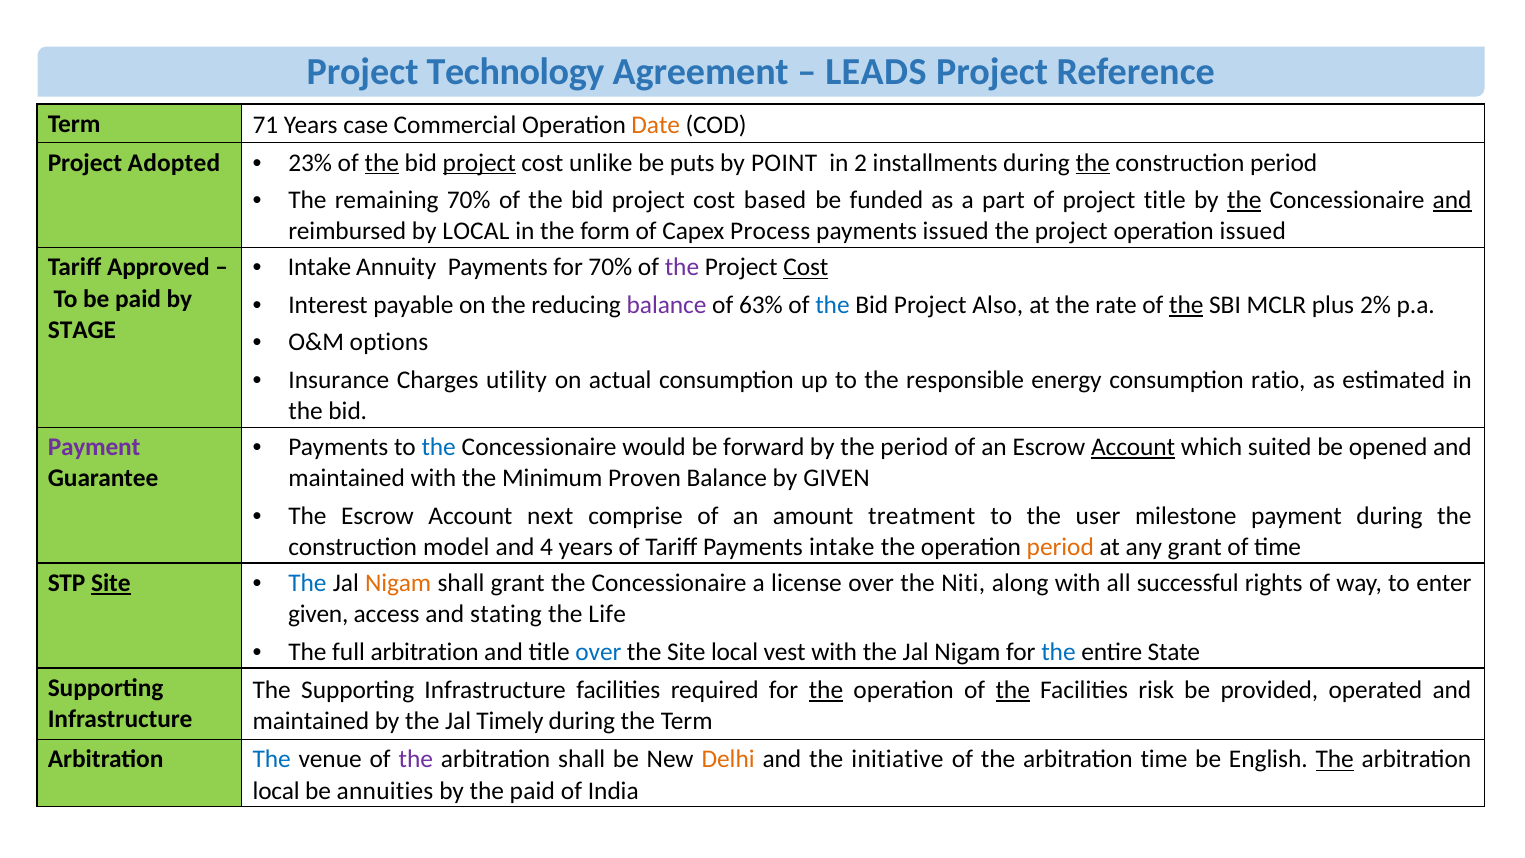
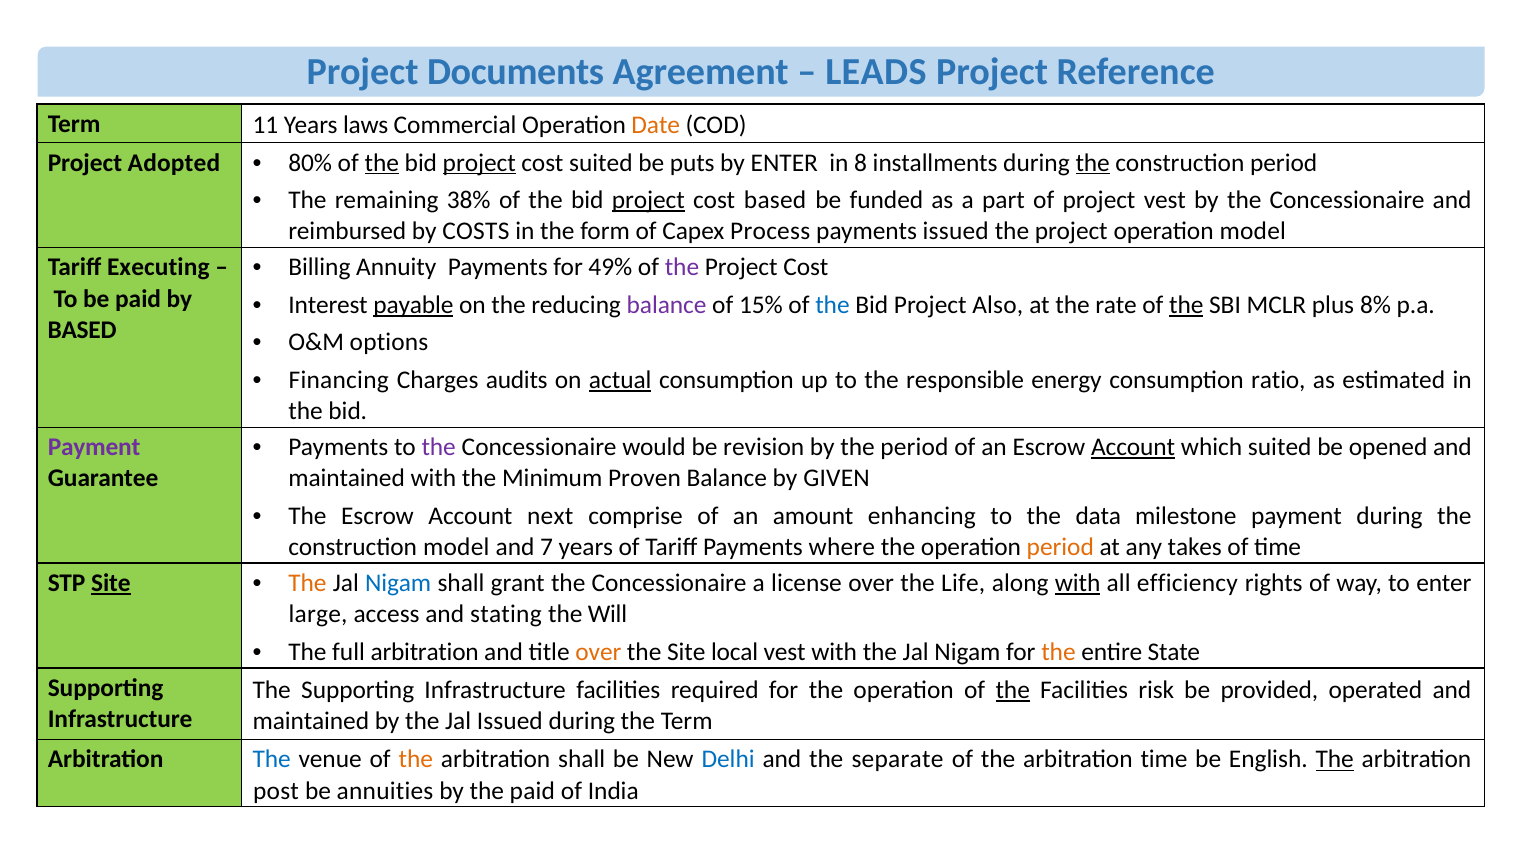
Technology: Technology -> Documents
71: 71 -> 11
case: case -> laws
23%: 23% -> 80%
cost unlike: unlike -> suited
by POINT: POINT -> ENTER
2: 2 -> 8
remaining 70%: 70% -> 38%
project at (648, 200) underline: none -> present
project title: title -> vest
the at (1244, 200) underline: present -> none
and at (1452, 200) underline: present -> none
by LOCAL: LOCAL -> COSTS
operation issued: issued -> model
Intake at (320, 268): Intake -> Billing
for 70%: 70% -> 49%
Cost at (806, 268) underline: present -> none
Approved: Approved -> Executing
payable underline: none -> present
63%: 63% -> 15%
2%: 2% -> 8%
STAGE at (82, 330): STAGE -> BASED
Insurance: Insurance -> Financing
utility: utility -> audits
actual underline: none -> present
the at (439, 447) colour: blue -> purple
forward: forward -> revision
treatment: treatment -> enhancing
user: user -> data
4: 4 -> 7
Payments intake: intake -> where
any grant: grant -> takes
The at (308, 583) colour: blue -> orange
Nigam at (398, 583) colour: orange -> blue
Niti: Niti -> Life
with at (1078, 583) underline: none -> present
successful: successful -> efficiency
given at (318, 614): given -> large
Life: Life -> Will
over at (598, 652) colour: blue -> orange
the at (1058, 652) colour: blue -> orange
the at (826, 690) underline: present -> none
Jal Timely: Timely -> Issued
the at (416, 759) colour: purple -> orange
Delhi colour: orange -> blue
initiative: initiative -> separate
local at (276, 790): local -> post
